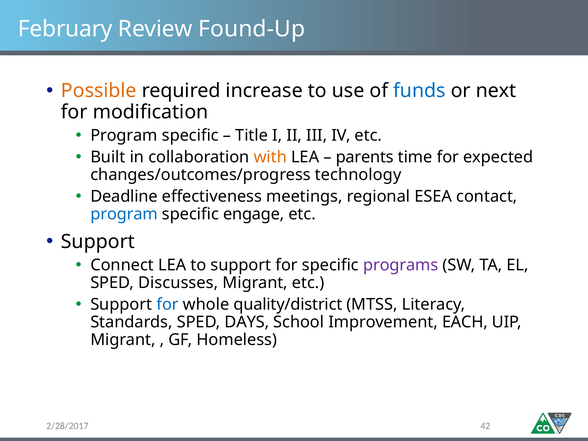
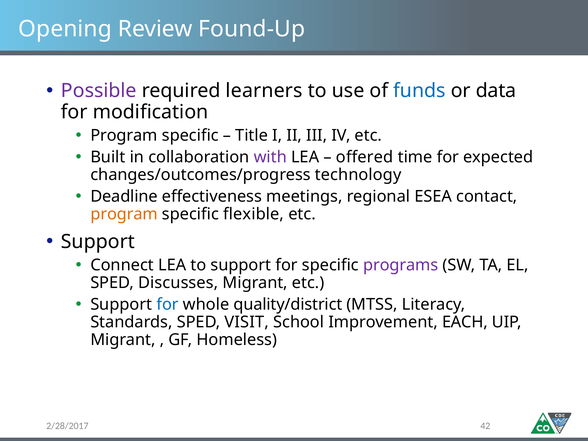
February: February -> Opening
Possible colour: orange -> purple
increase: increase -> learners
next: next -> data
with colour: orange -> purple
parents: parents -> offered
program at (124, 214) colour: blue -> orange
engage: engage -> flexible
DAYS: DAYS -> VISIT
